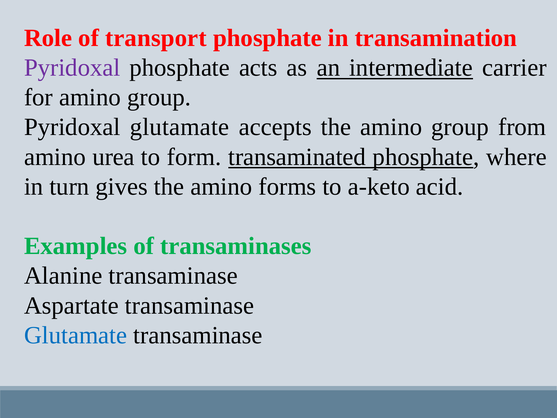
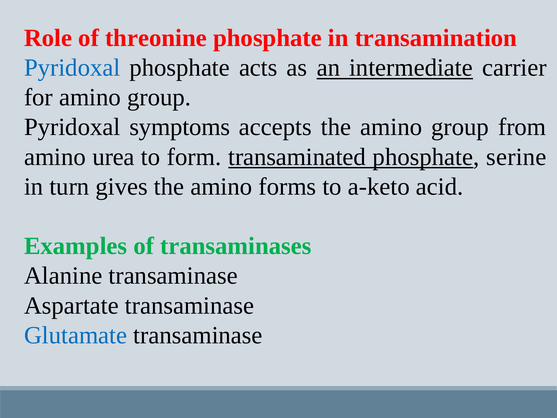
transport: transport -> threonine
Pyridoxal at (72, 68) colour: purple -> blue
Pyridoxal glutamate: glutamate -> symptoms
where: where -> serine
